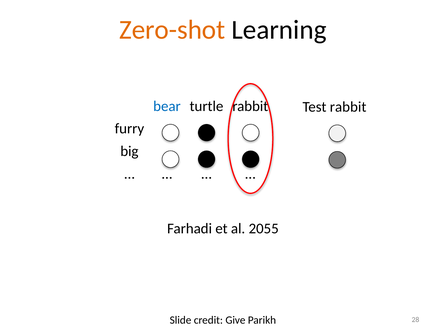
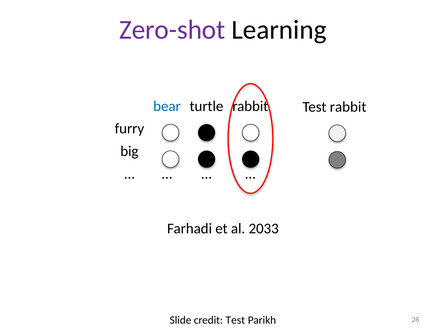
Zero-shot colour: orange -> purple
2055: 2055 -> 2033
credit Give: Give -> Test
